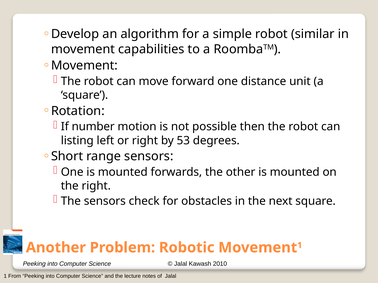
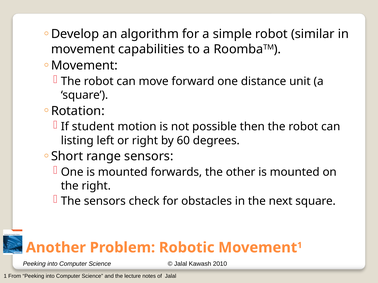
number: number -> student
53: 53 -> 60
